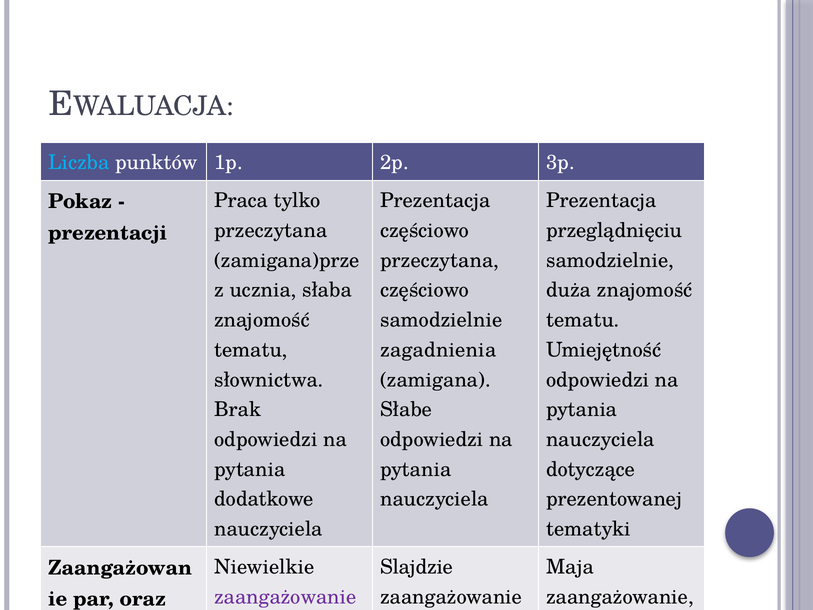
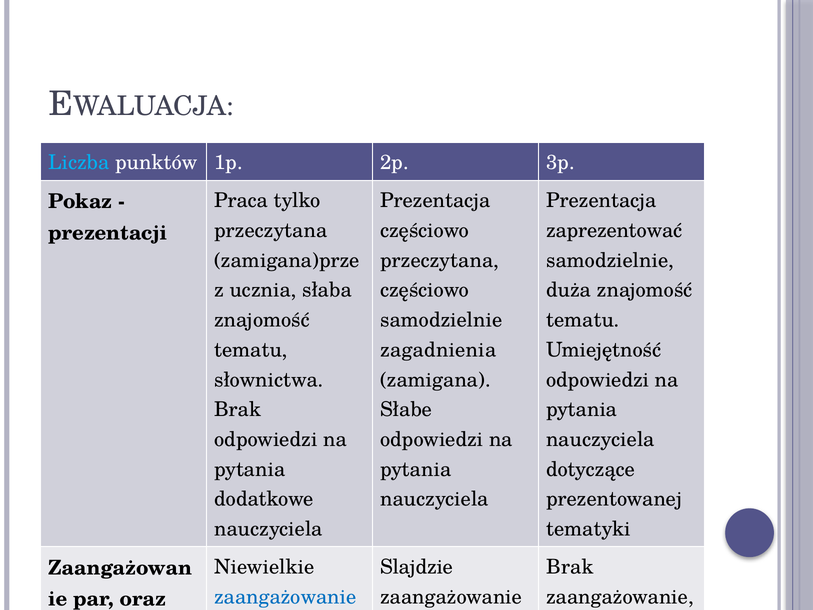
przeglądnięciu: przeglądnięciu -> zaprezentować
Maja at (570, 567): Maja -> Brak
zaangażowanie at (285, 597) colour: purple -> blue
